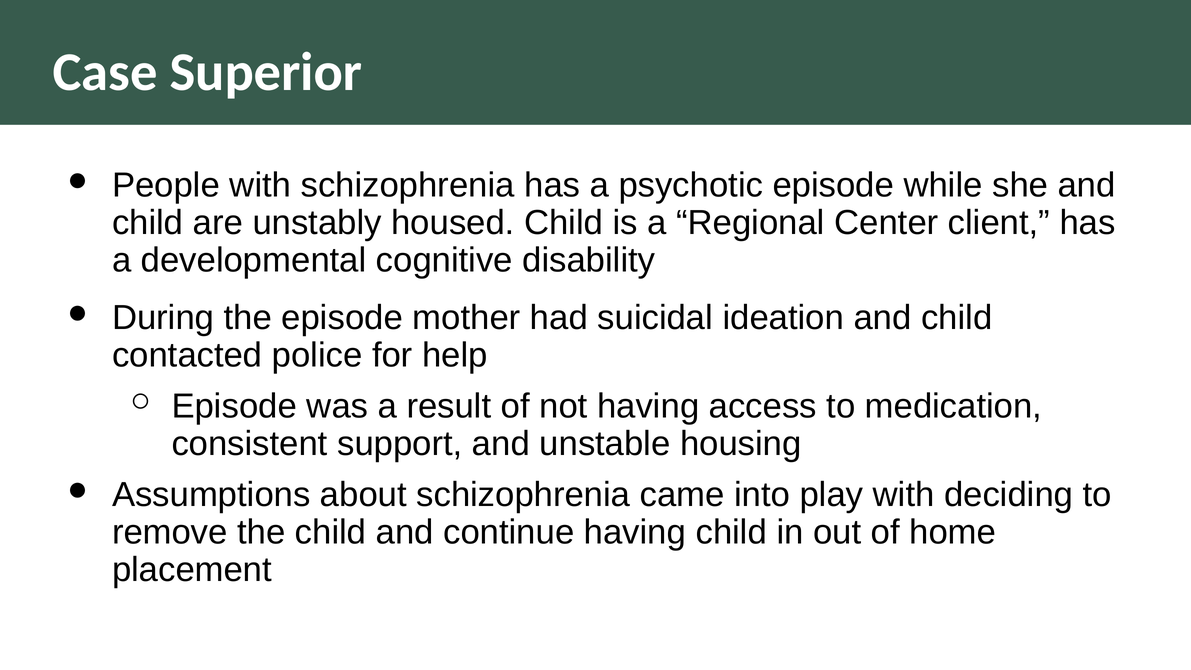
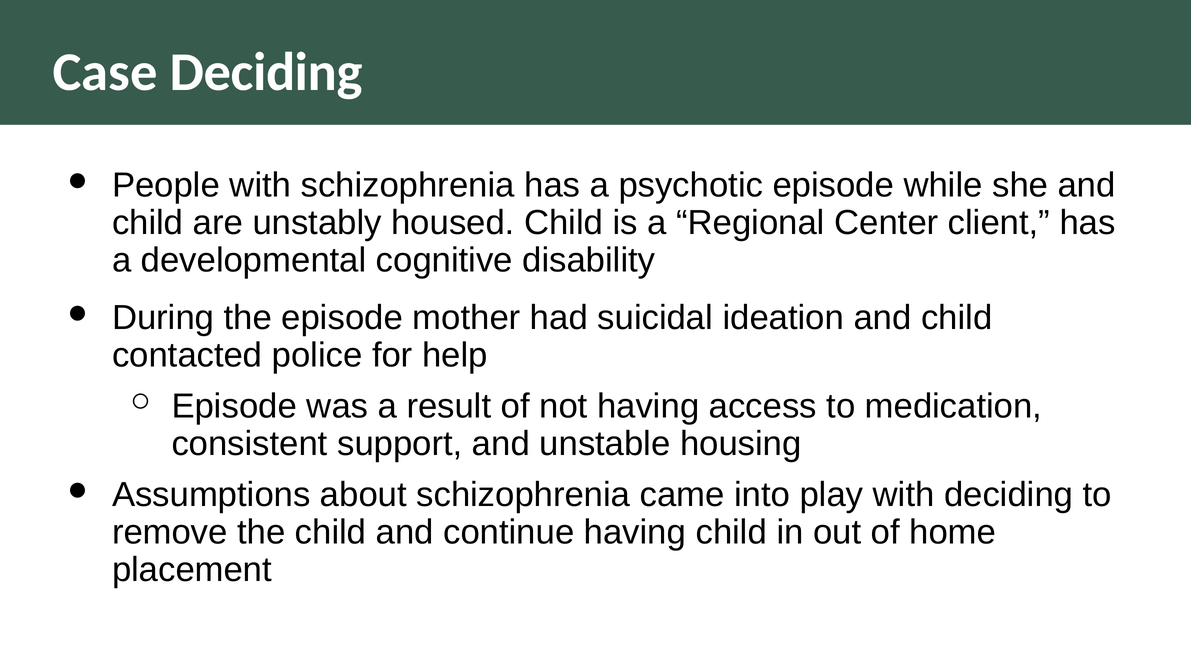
Case Superior: Superior -> Deciding
